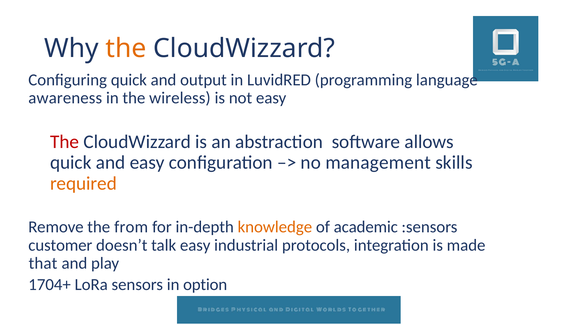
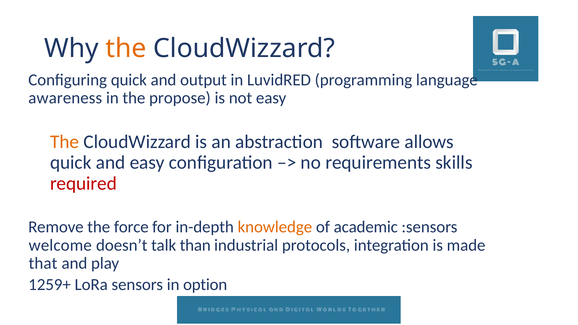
wireless: wireless -> propose
The at (65, 142) colour: red -> orange
management: management -> requirements
required colour: orange -> red
from: from -> force
customer: customer -> welcome
talk easy: easy -> than
1704+: 1704+ -> 1259+
